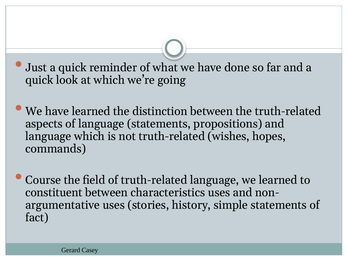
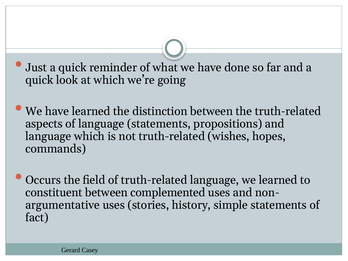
Course: Course -> Occurs
characteristics: characteristics -> complemented
